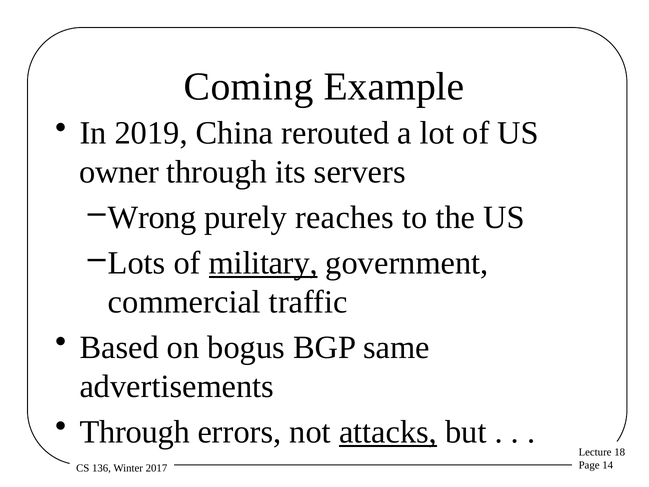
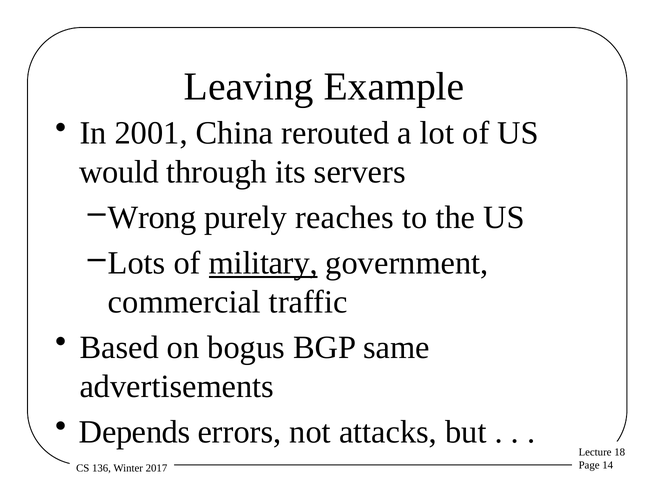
Coming: Coming -> Leaving
2019: 2019 -> 2001
owner: owner -> would
Through at (135, 432): Through -> Depends
attacks underline: present -> none
